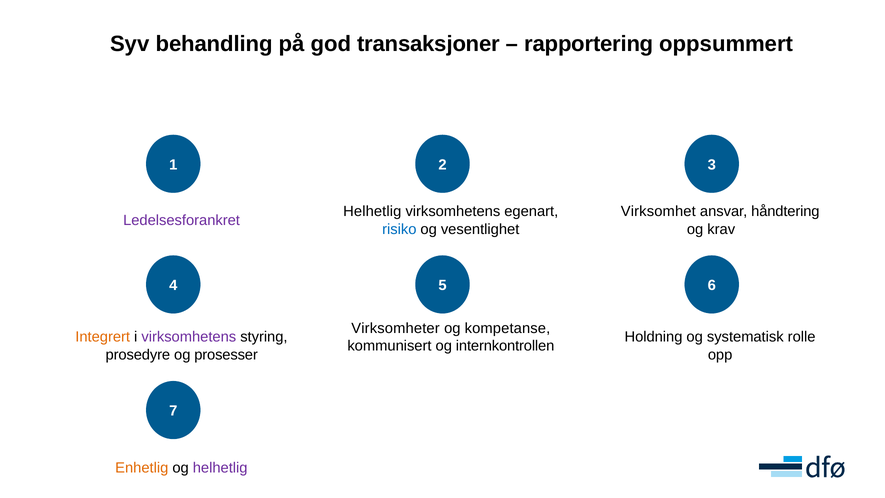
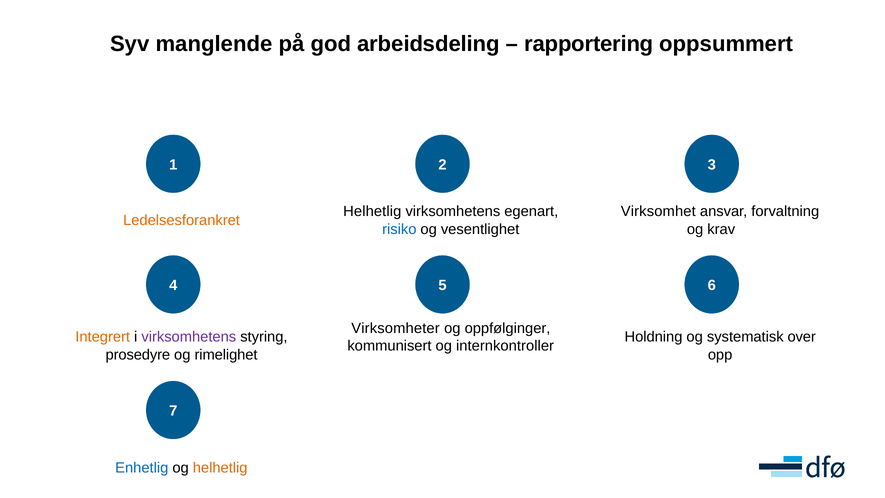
behandling: behandling -> manglende
transaksjoner: transaksjoner -> arbeidsdeling
håndtering: håndtering -> forvaltning
Ledelsesforankret colour: purple -> orange
kompetanse: kompetanse -> oppfølginger
rolle: rolle -> over
internkontrollen: internkontrollen -> internkontroller
prosesser: prosesser -> rimelighet
Enhetlig colour: orange -> blue
helhetlig at (220, 468) colour: purple -> orange
